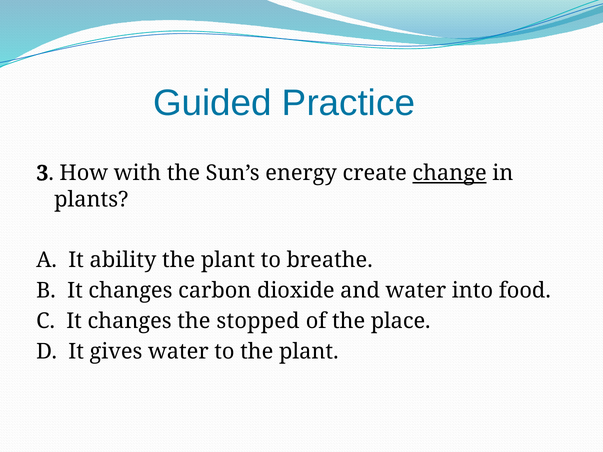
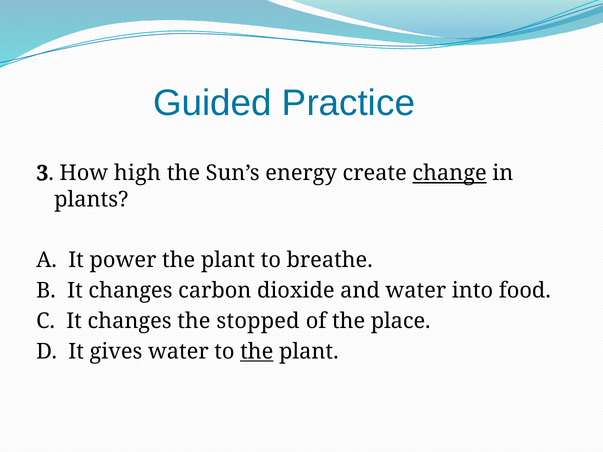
with: with -> high
ability: ability -> power
the at (257, 352) underline: none -> present
